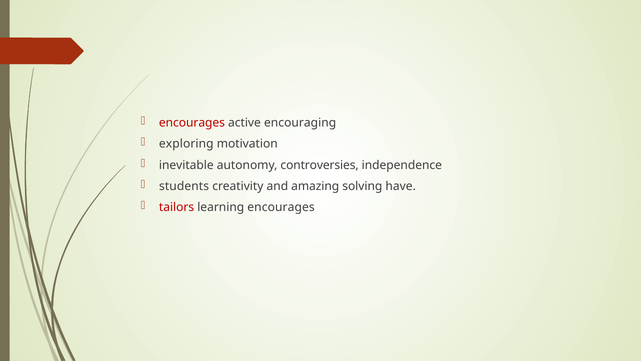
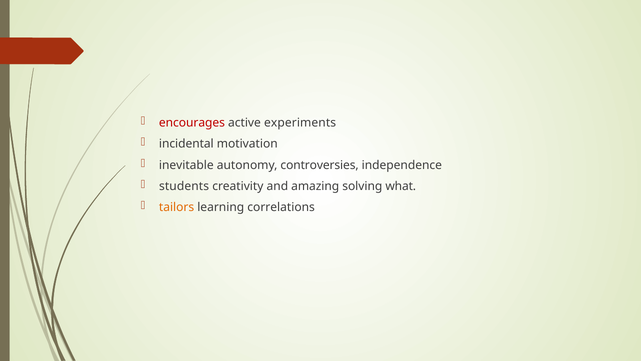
encouraging: encouraging -> experiments
exploring: exploring -> incidental
have: have -> what
tailors colour: red -> orange
learning encourages: encourages -> correlations
